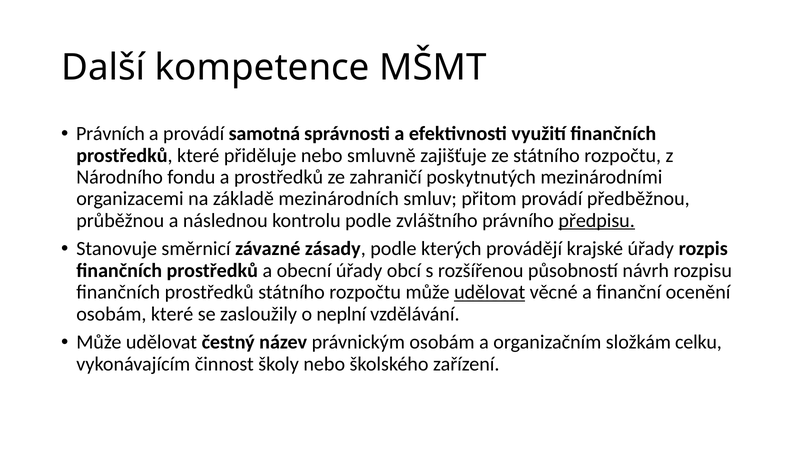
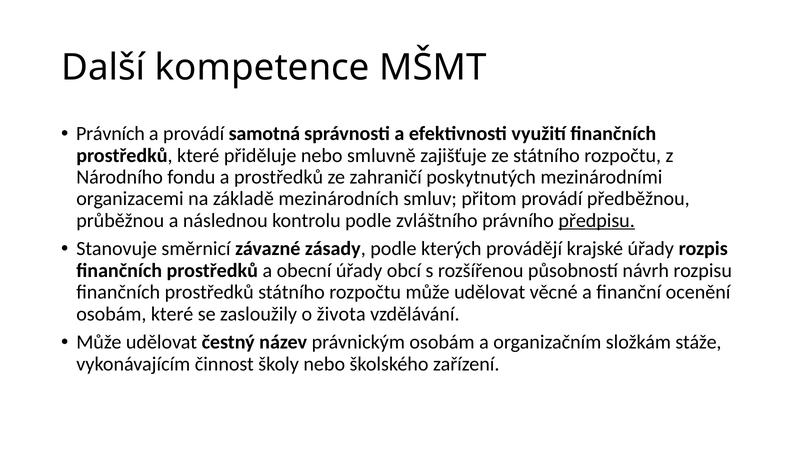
udělovat at (490, 292) underline: present -> none
neplní: neplní -> života
celku: celku -> stáže
